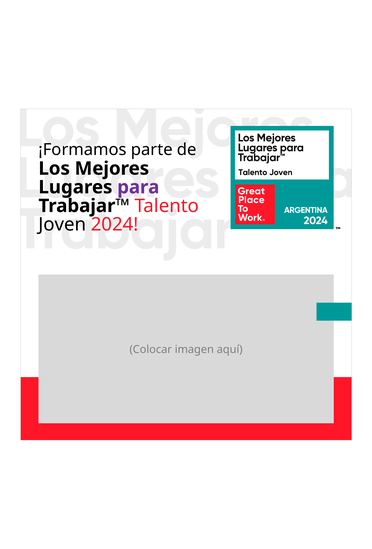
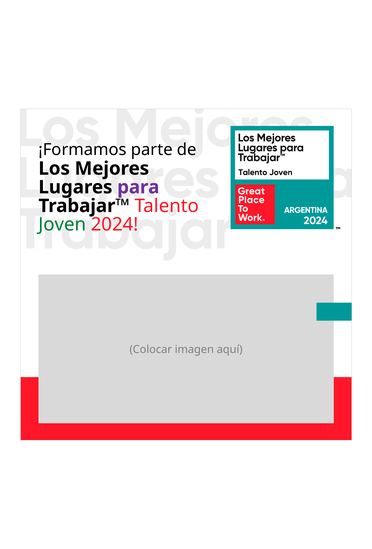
Joven colour: black -> green
